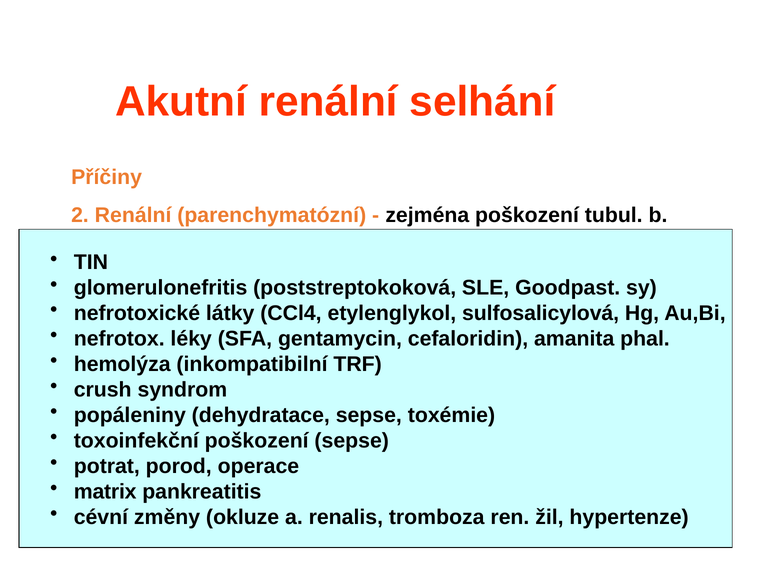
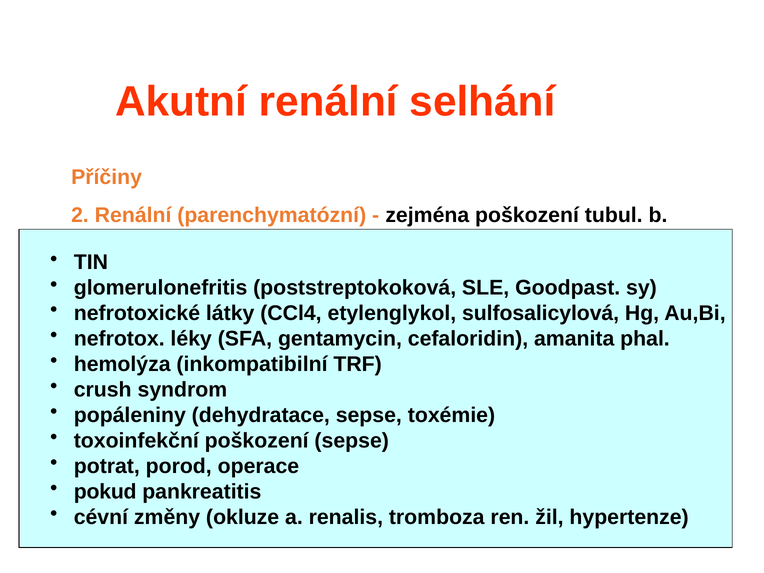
matrix: matrix -> pokud
